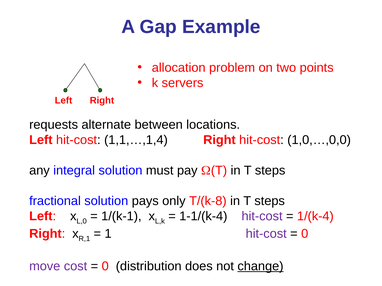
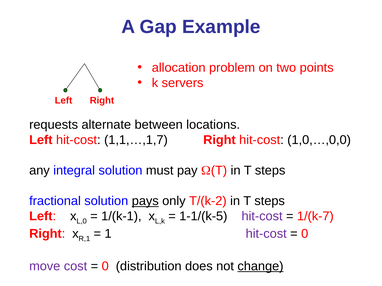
1,1,…,1,4: 1,1,…,1,4 -> 1,1,…,1,7
pays underline: none -> present
T/(k-8: T/(k-8 -> T/(k-2
1-1/(k-4: 1-1/(k-4 -> 1-1/(k-5
1/(k-4: 1/(k-4 -> 1/(k-7
